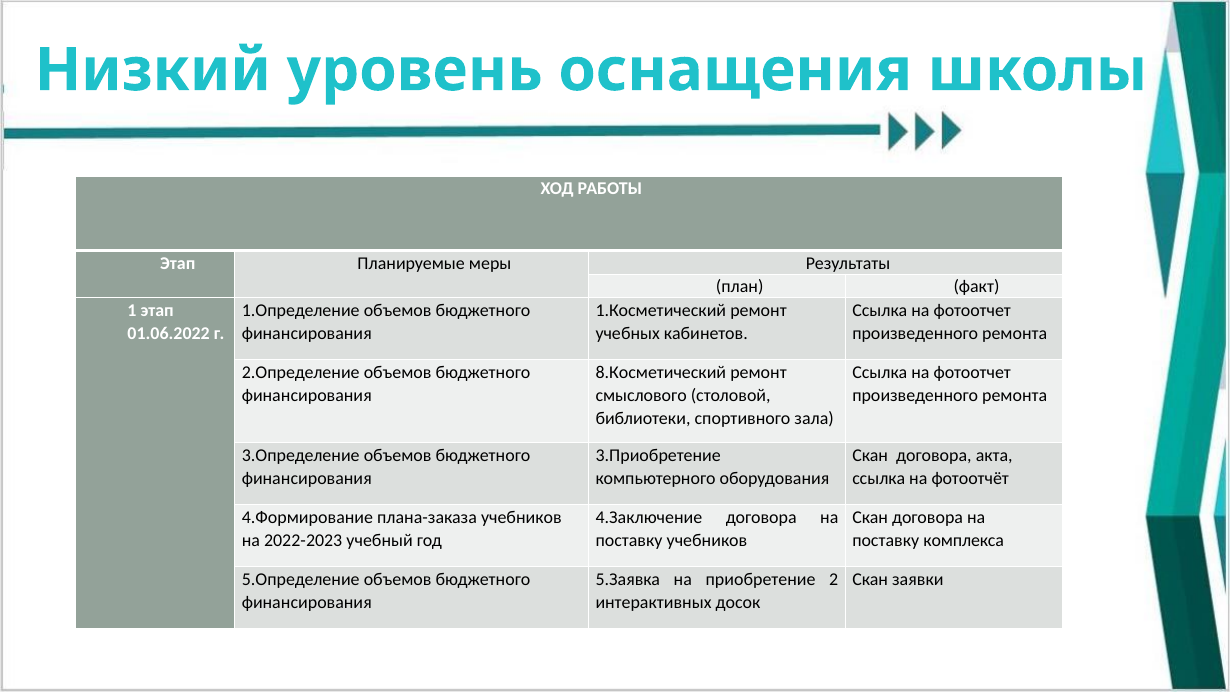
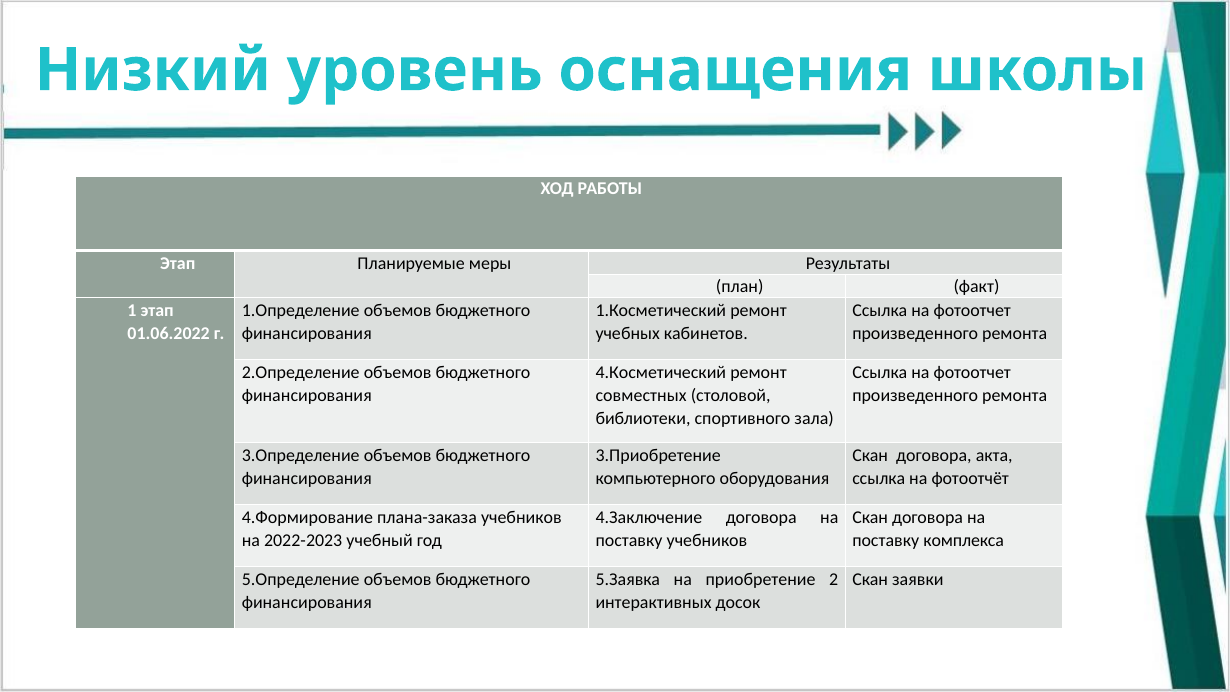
8.Косметический: 8.Косметический -> 4.Косметический
смыслового: смыслового -> совместных
